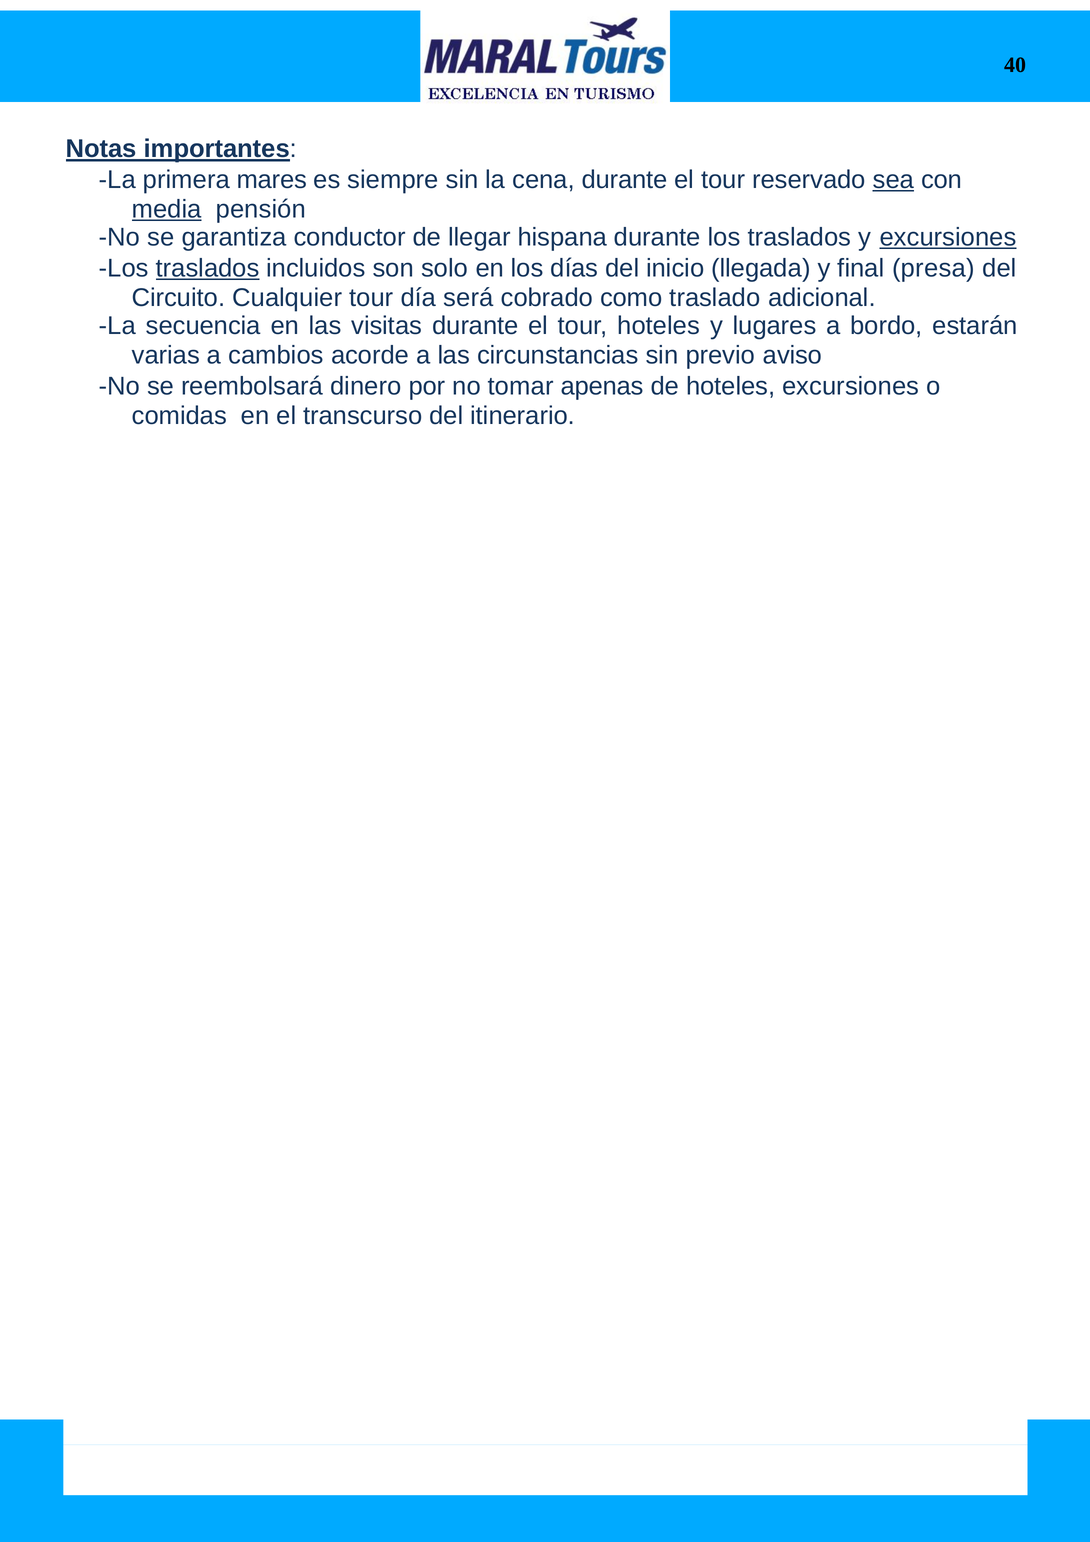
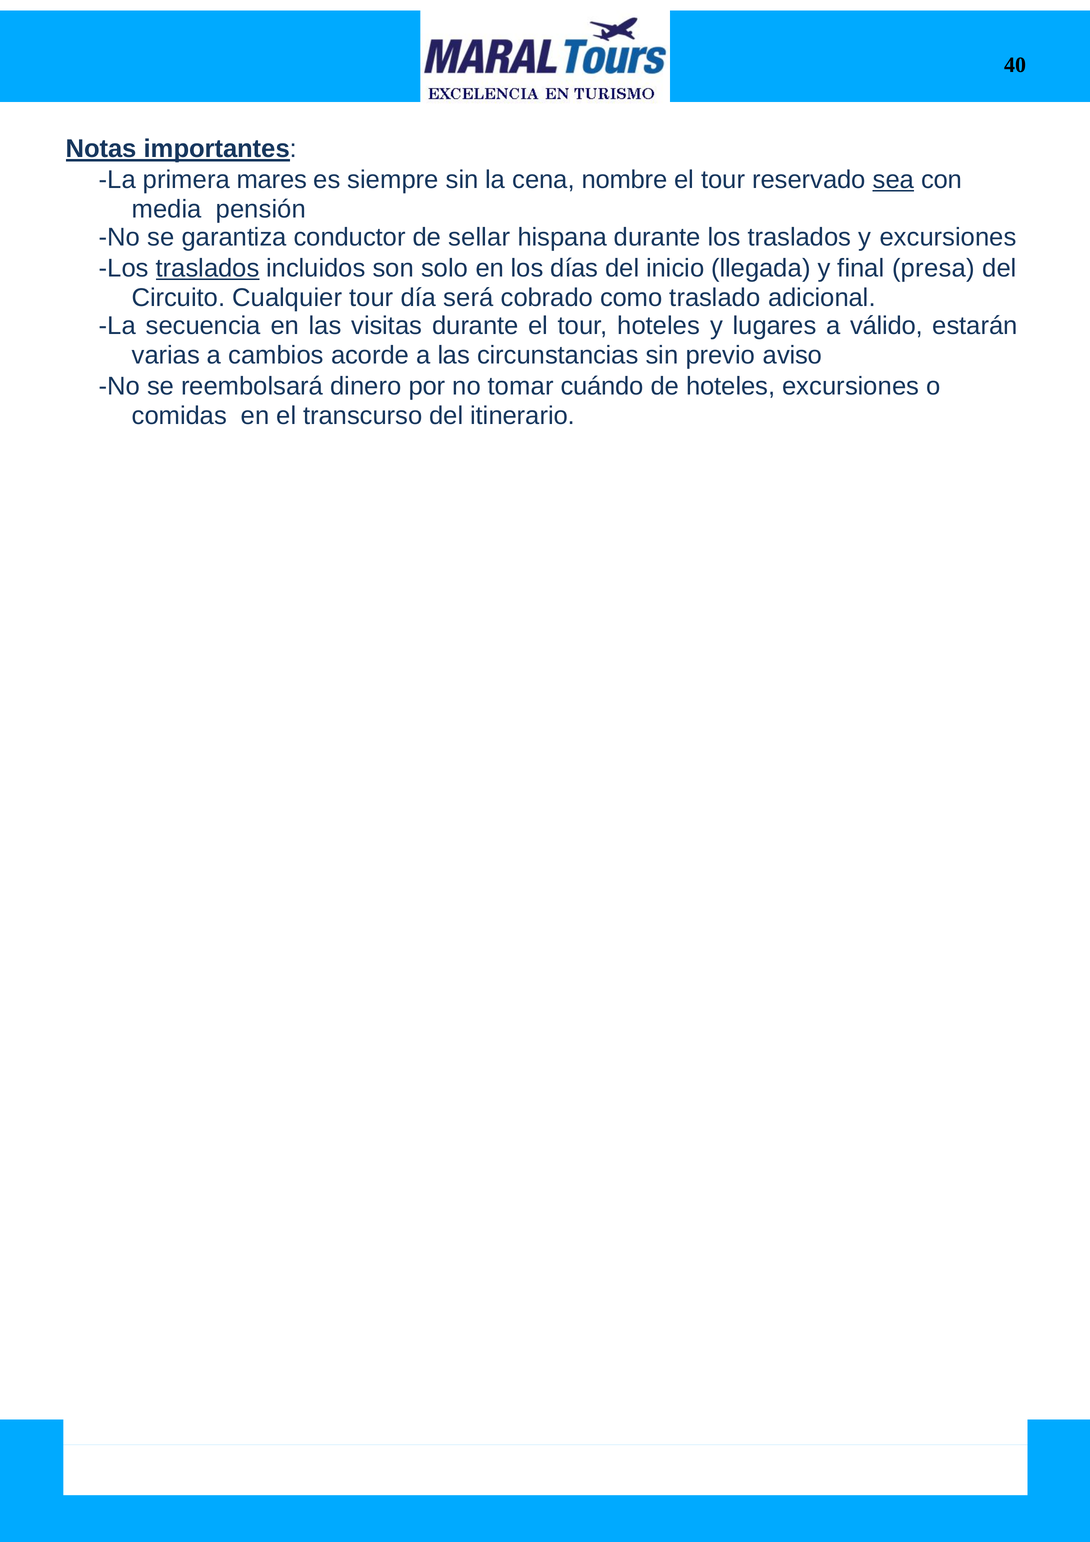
cena durante: durante -> nombre
media underline: present -> none
llegar: llegar -> sellar
excursiones at (948, 237) underline: present -> none
bordo: bordo -> válido
apenas: apenas -> cuándo
